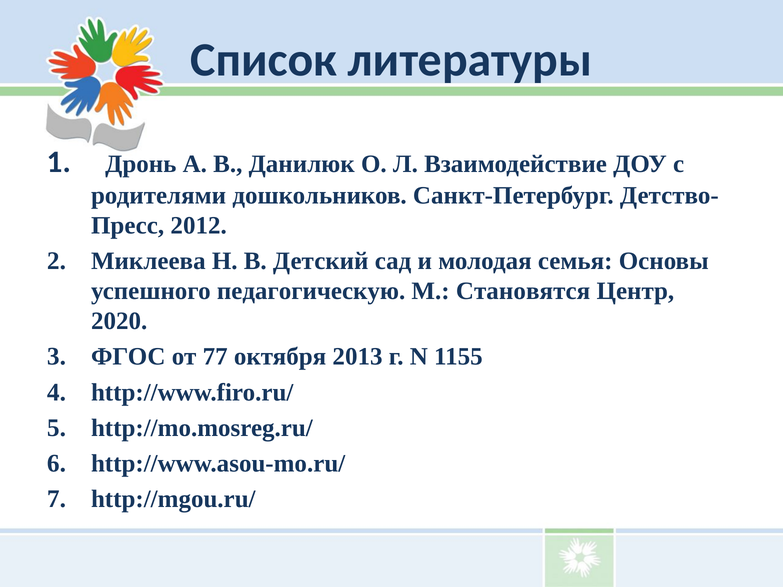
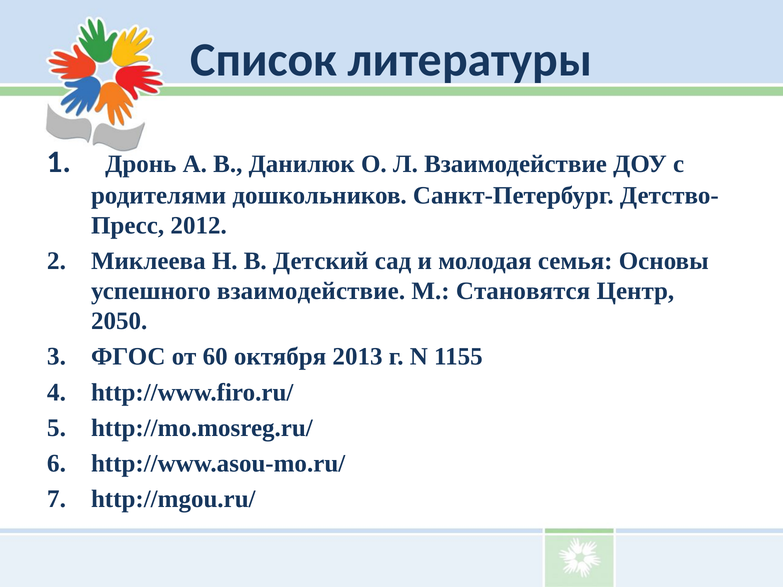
успешного педагогическую: педагогическую -> взаимодействие
2020: 2020 -> 2050
77: 77 -> 60
